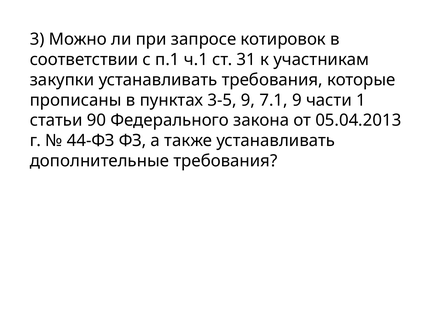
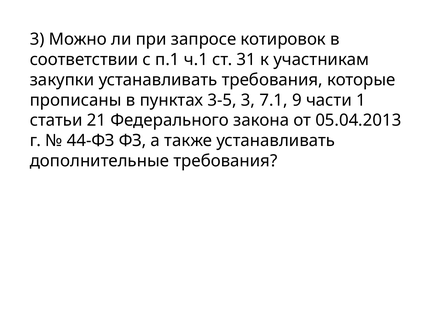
3-5 9: 9 -> 3
90: 90 -> 21
